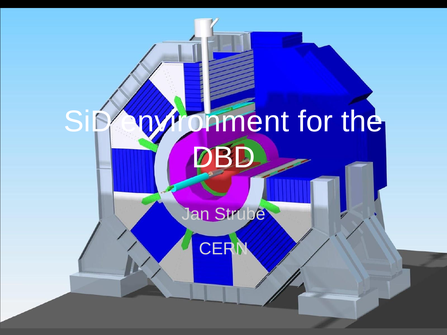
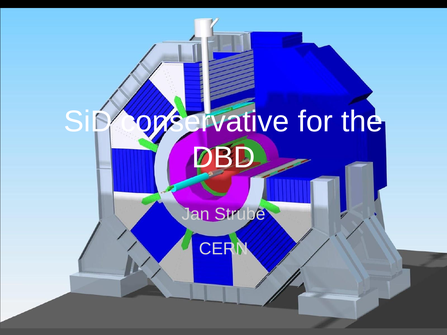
environment: environment -> conservative
